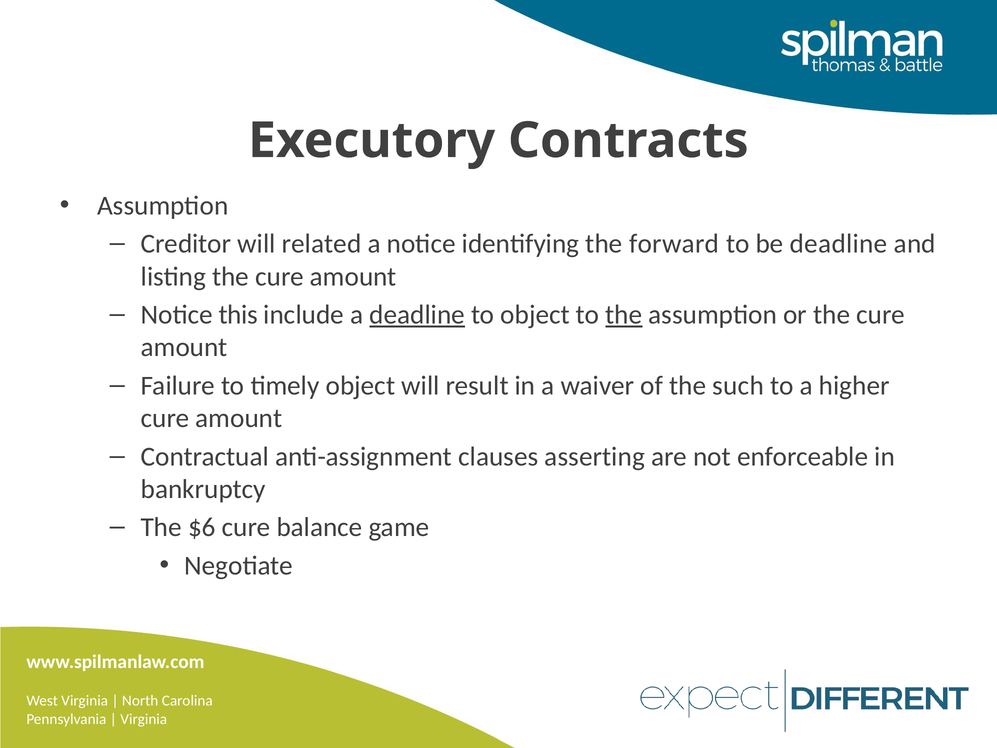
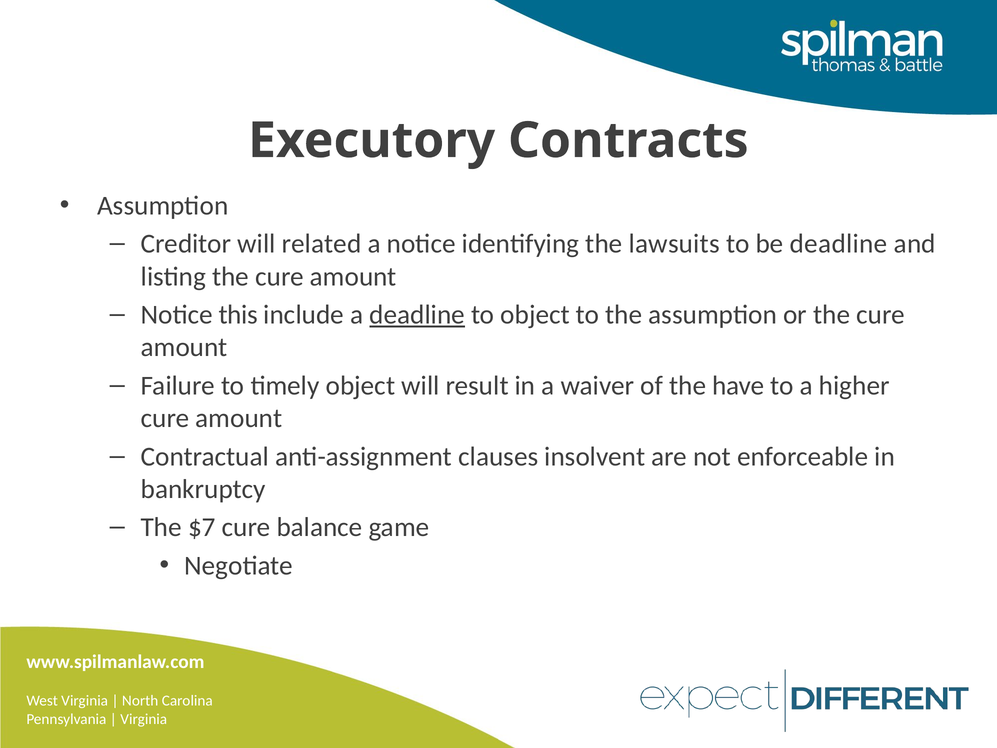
forward: forward -> lawsuits
the at (624, 315) underline: present -> none
such: such -> have
asserting: asserting -> insolvent
$6: $6 -> $7
